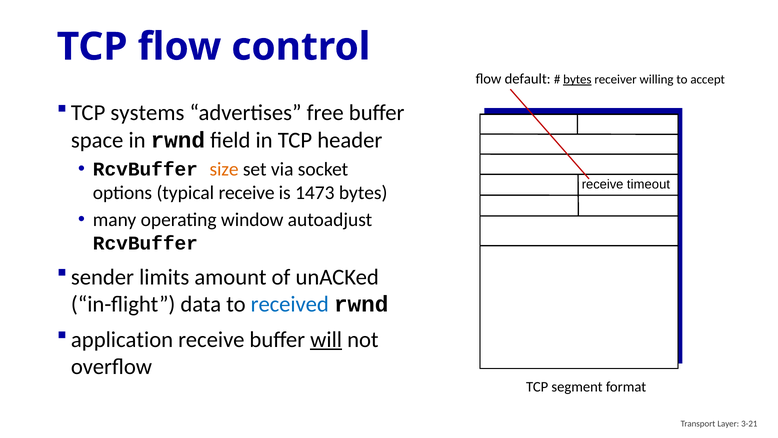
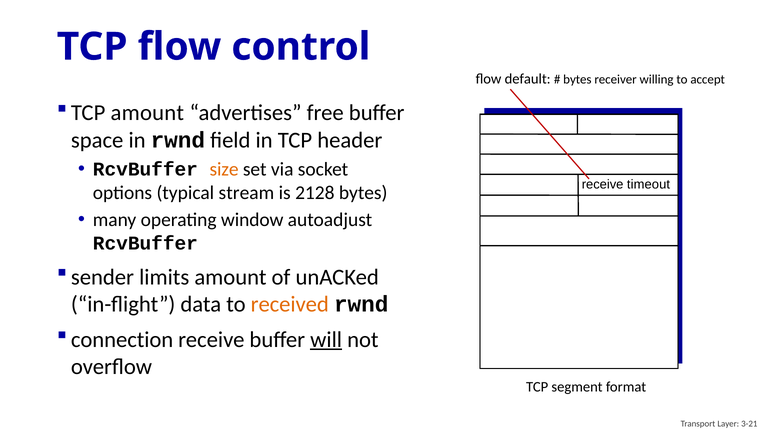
bytes at (577, 79) underline: present -> none
TCP systems: systems -> amount
typical receive: receive -> stream
1473: 1473 -> 2128
received colour: blue -> orange
application: application -> connection
